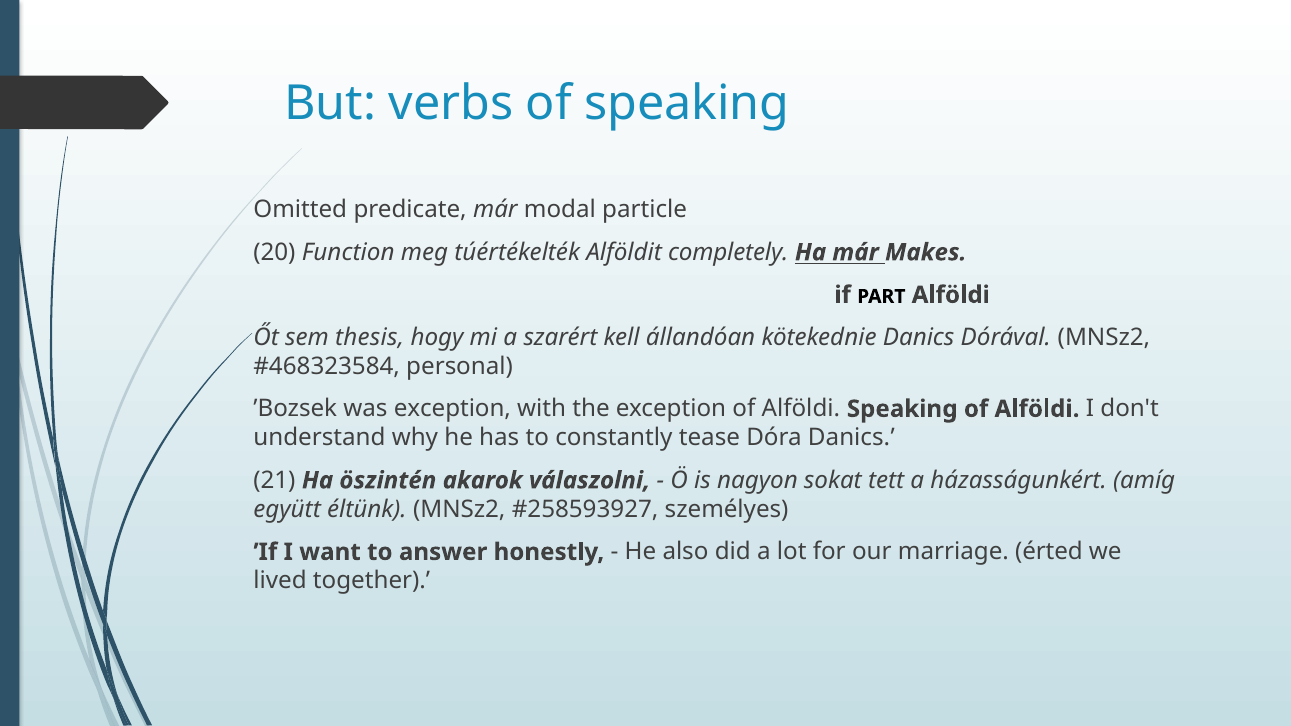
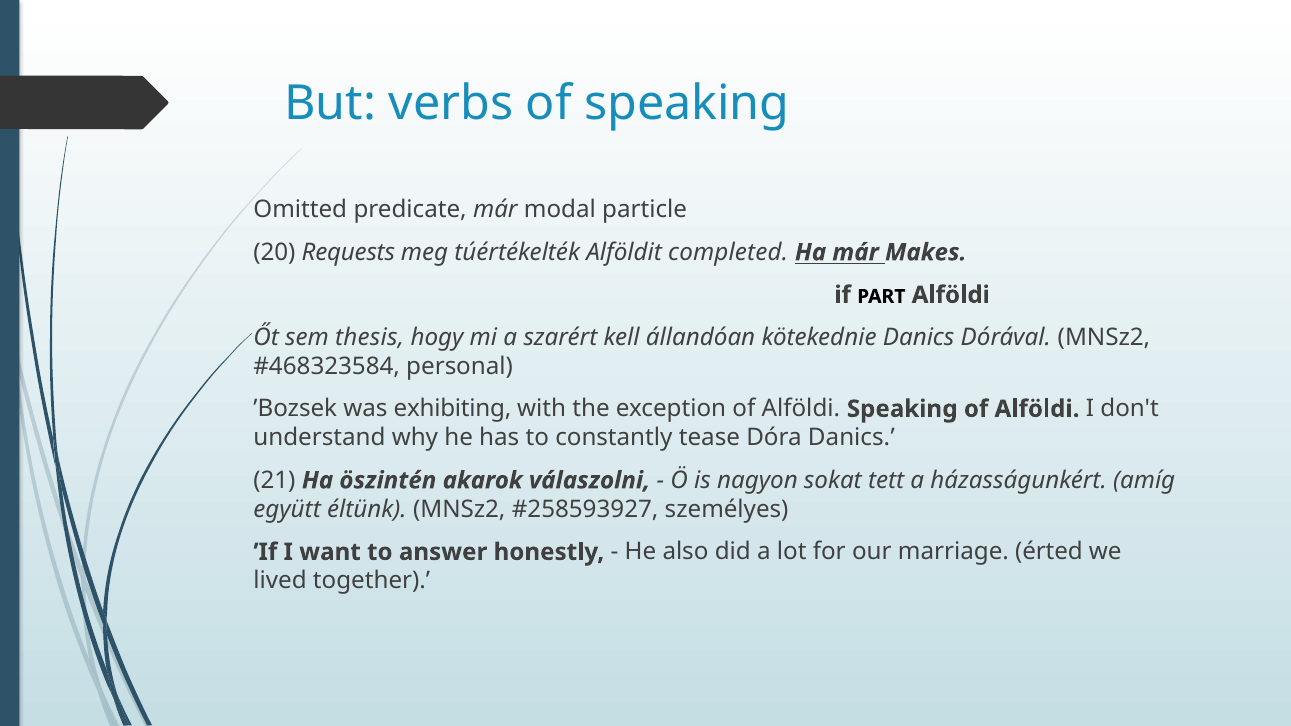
Function: Function -> Requests
completely: completely -> completed
was exception: exception -> exhibiting
